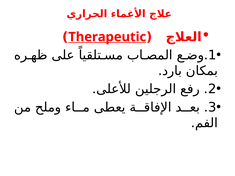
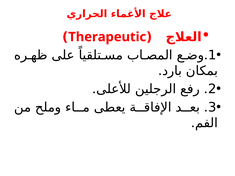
Therapeutic underline: present -> none
